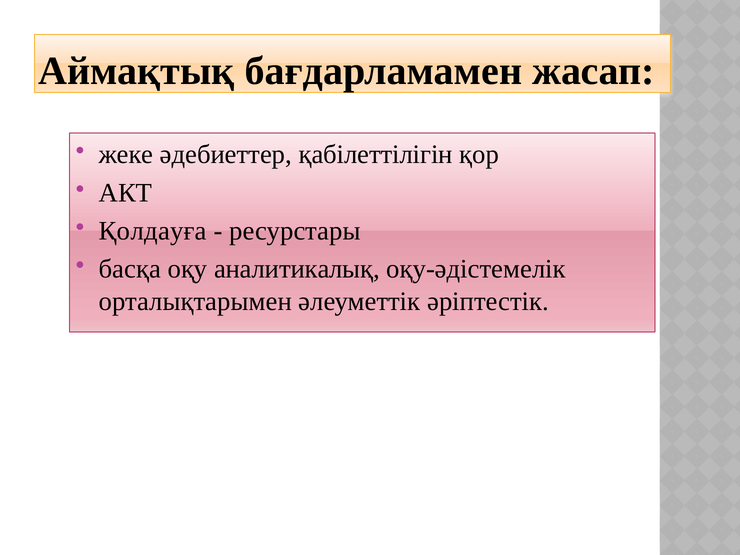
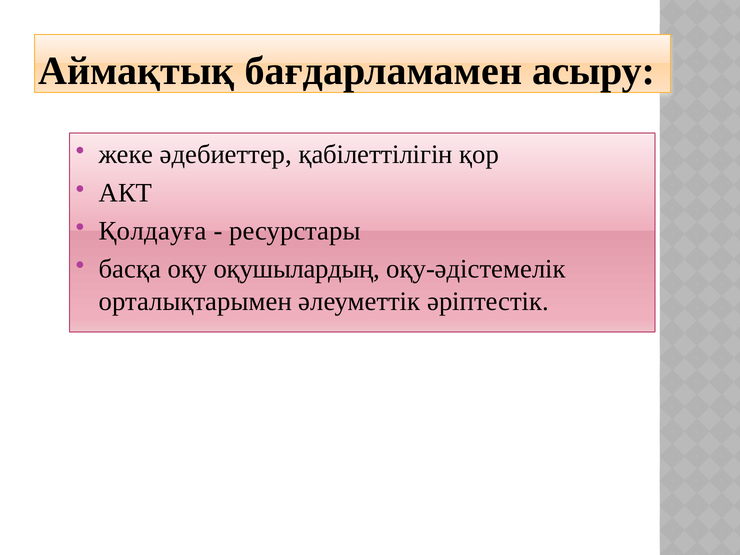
жасап: жасап -> асыру
аналитикалық: аналитикалық -> оқушылардың
